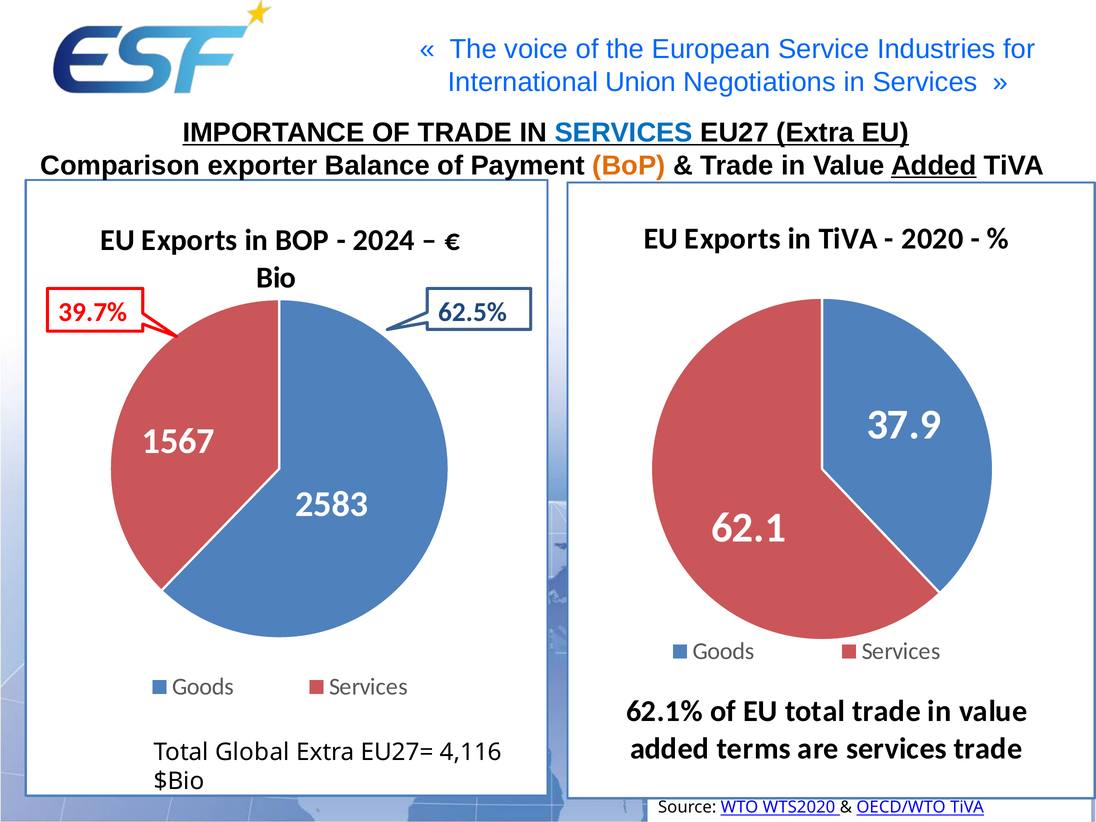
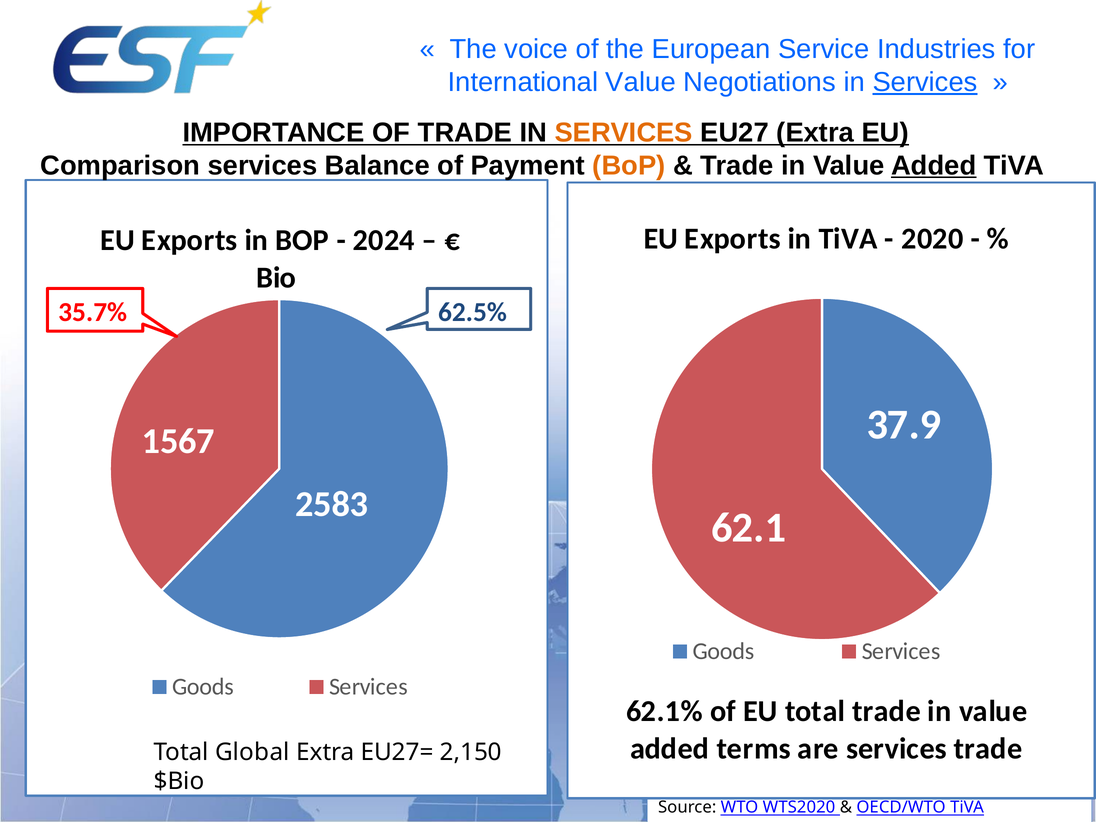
Union at (641, 82): Union -> Value
Services at (925, 82) underline: none -> present
SERVICES at (624, 133) colour: blue -> orange
Comparison exporter: exporter -> services
39.7%: 39.7% -> 35.7%
4,116: 4,116 -> 2,150
